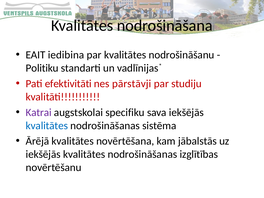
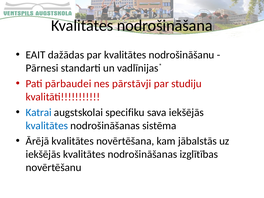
iedibina: iedibina -> dažādas
Politiku: Politiku -> Pārnesi
efektivitāti: efektivitāti -> pārbaudei
Katrai colour: purple -> blue
